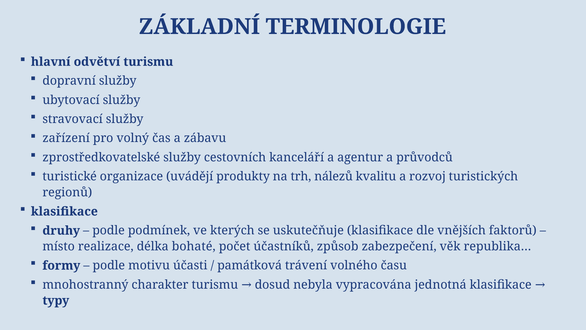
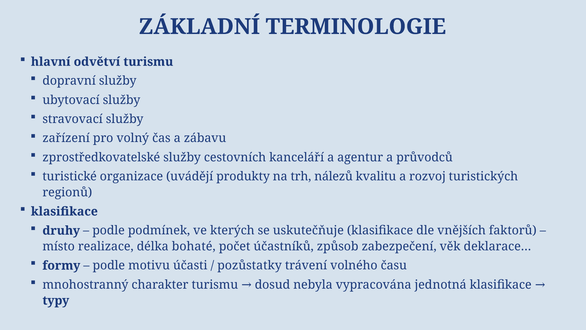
republika…: republika… -> deklarace…
památková: památková -> pozůstatky
